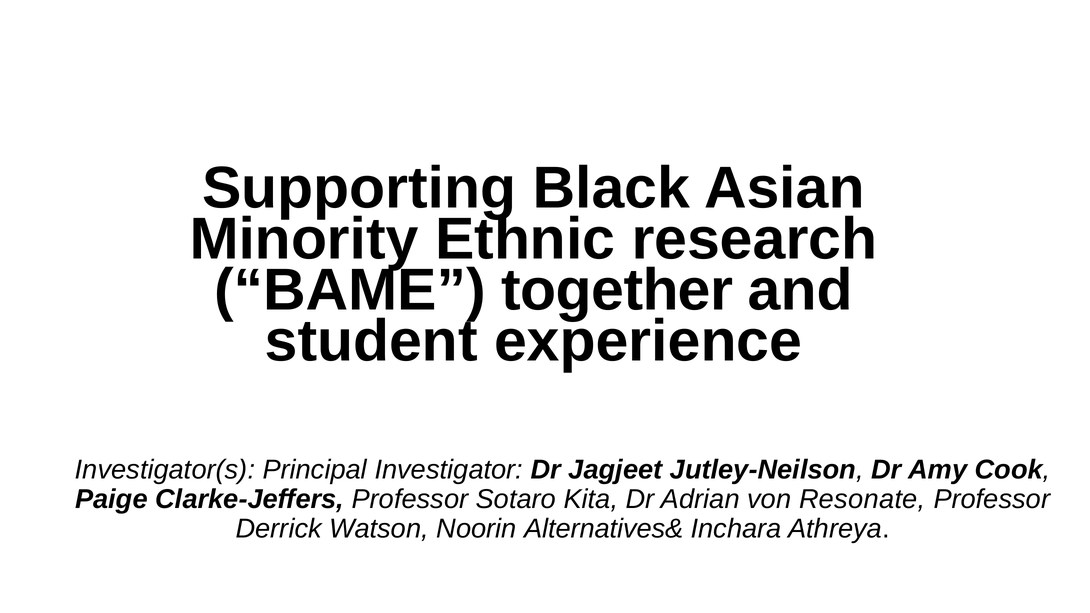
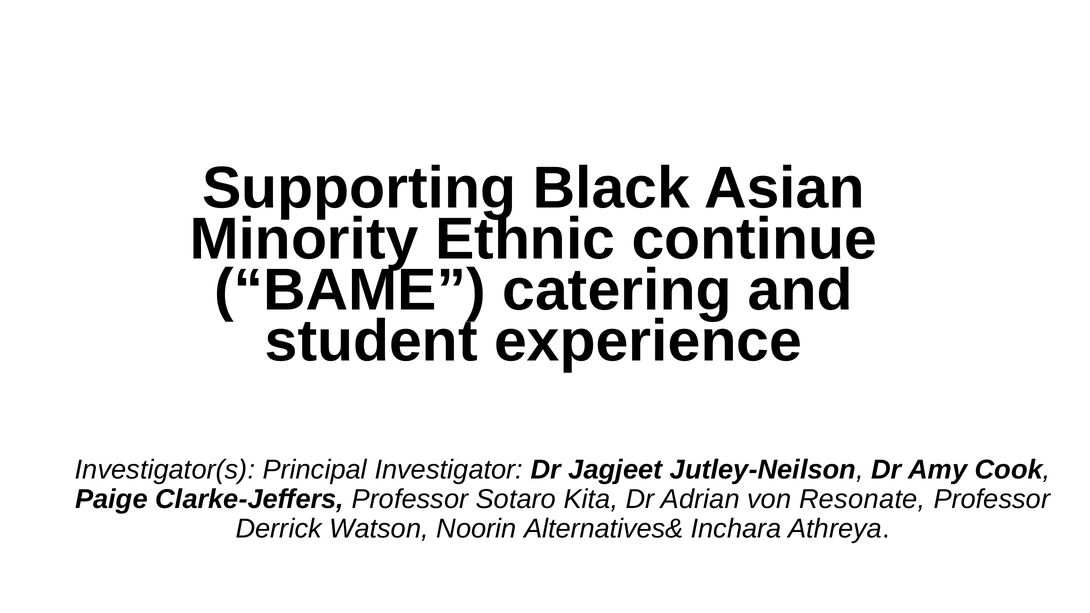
research: research -> continue
together: together -> catering
